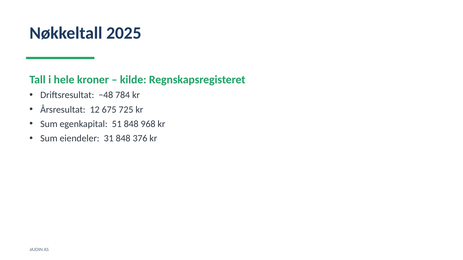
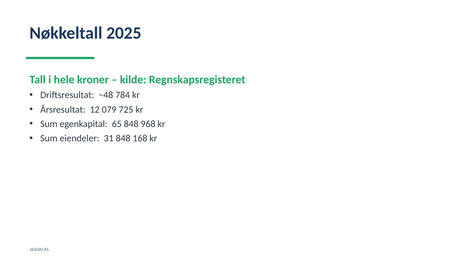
675: 675 -> 079
51: 51 -> 65
376: 376 -> 168
